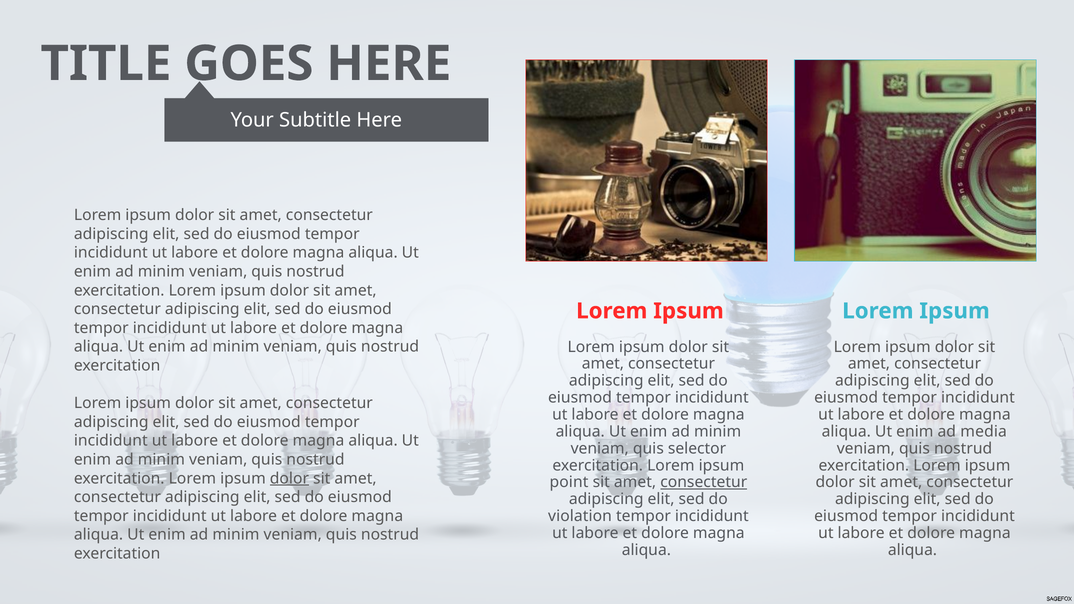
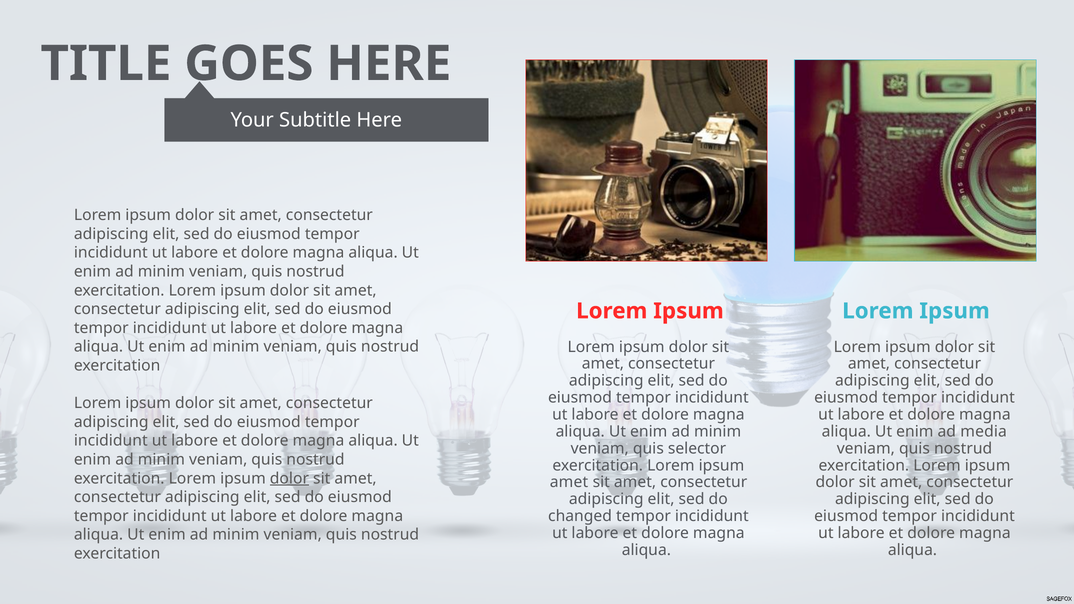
point at (569, 482): point -> amet
consectetur at (704, 482) underline: present -> none
violation: violation -> changed
